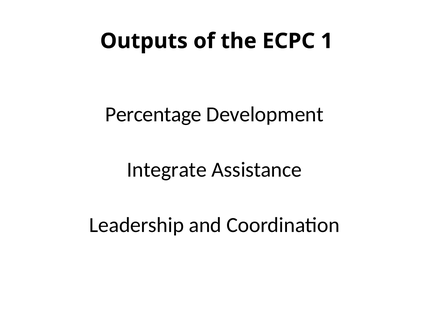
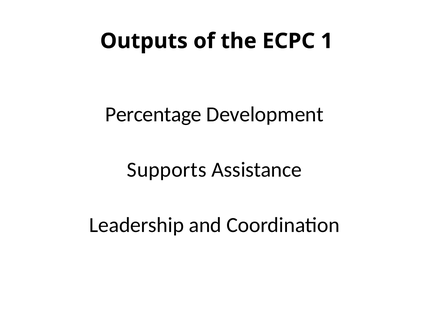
Integrate: Integrate -> Supports
